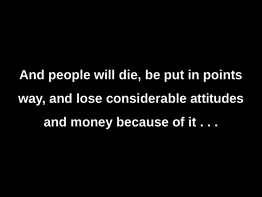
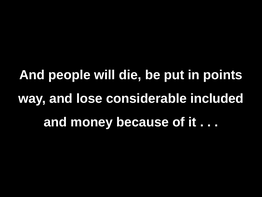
attitudes: attitudes -> included
